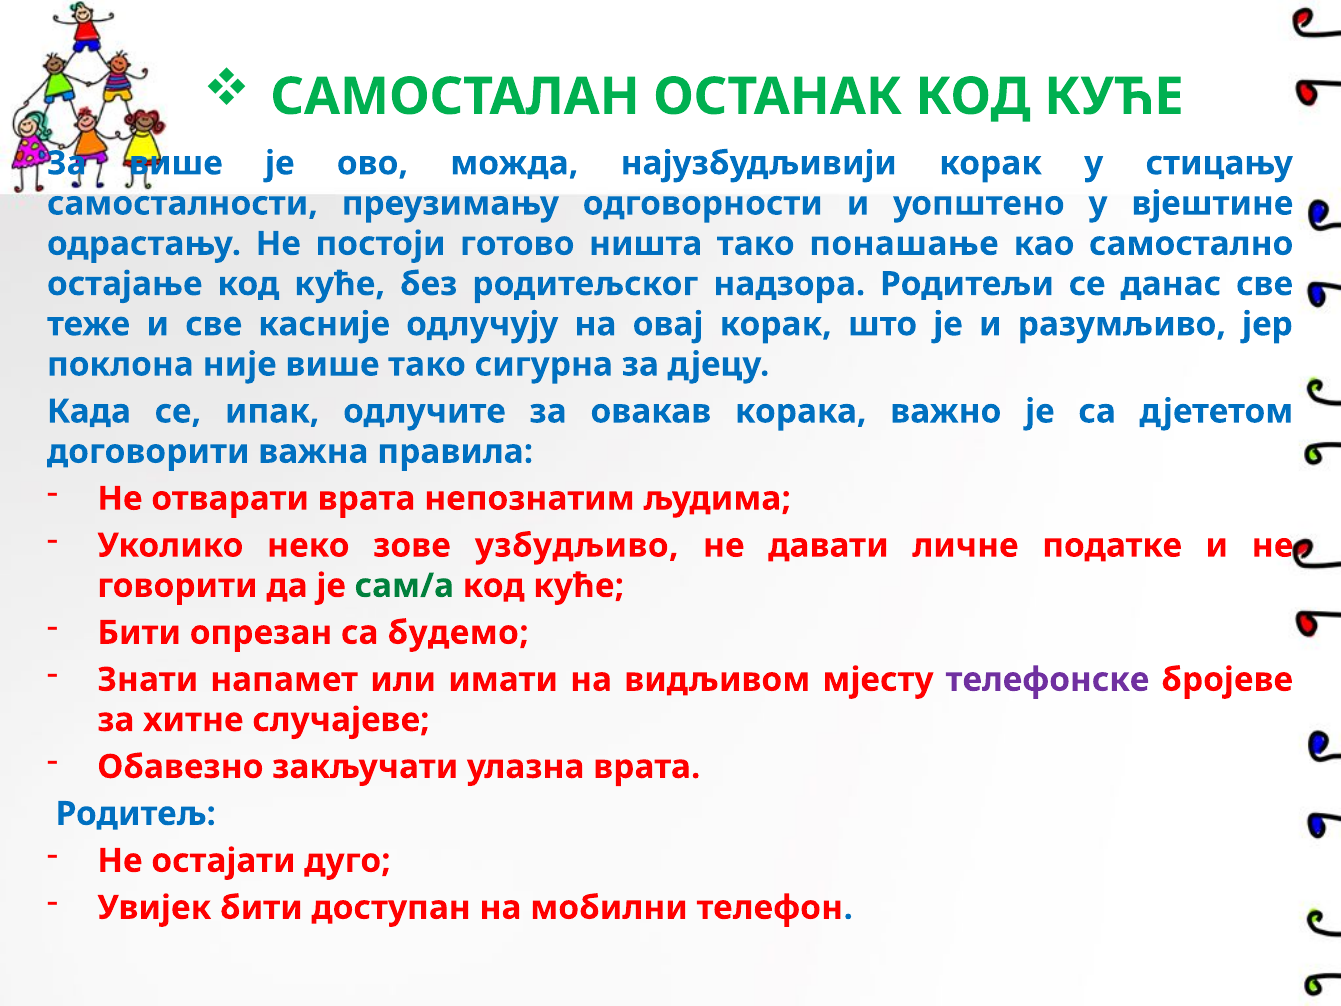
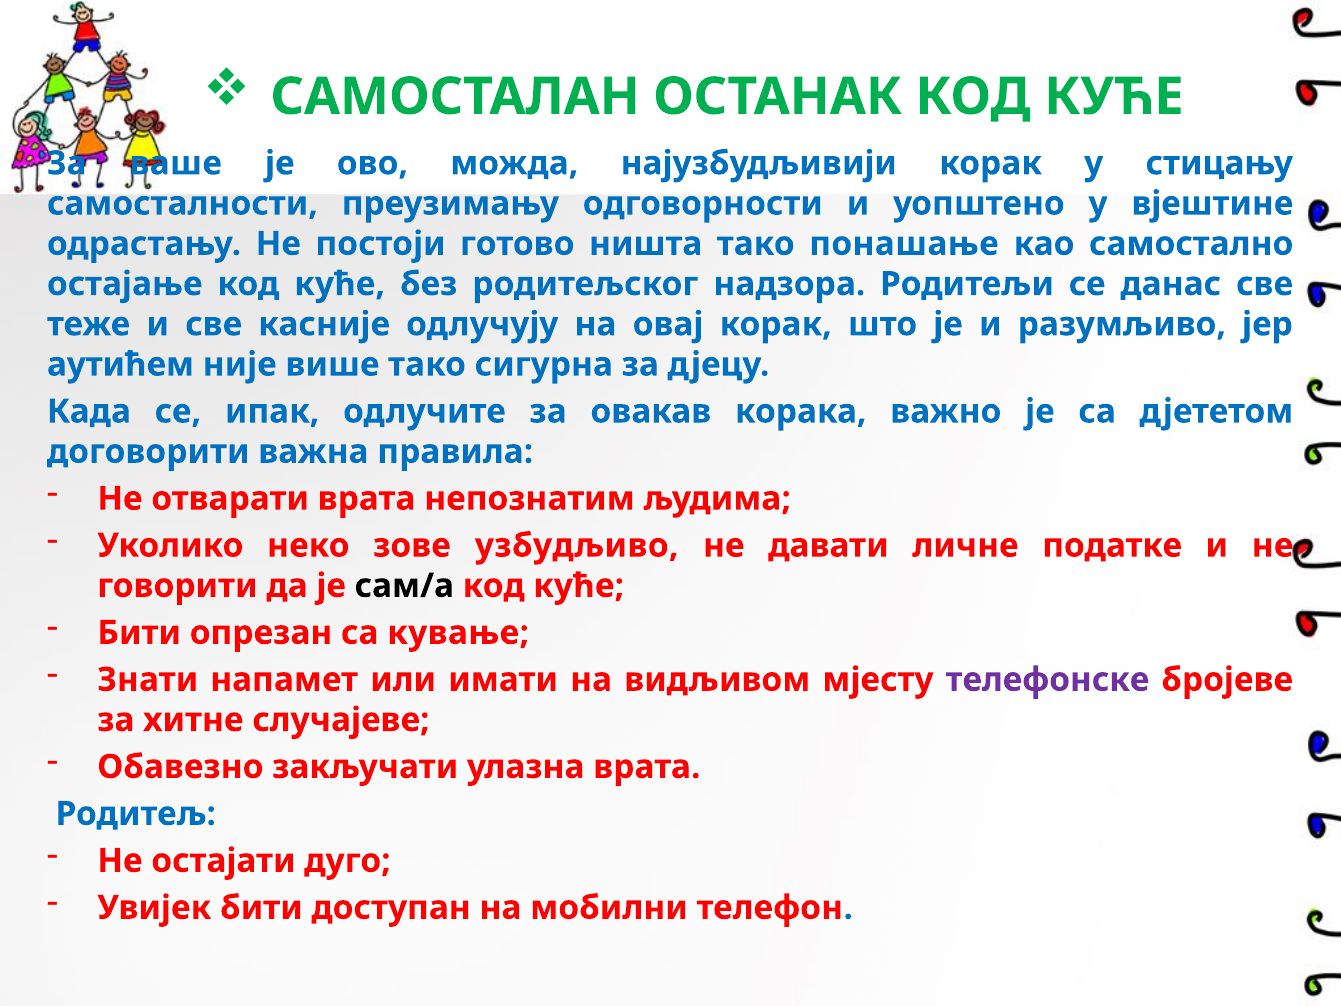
За више: више -> ваше
поклона: поклона -> аутићем
сам/а colour: green -> black
будемо: будемо -> кување
